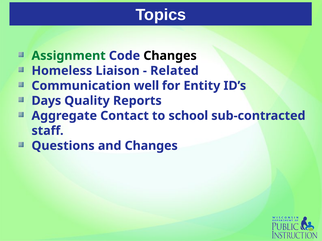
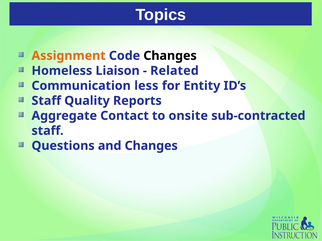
Assignment colour: green -> orange
well: well -> less
Days at (46, 101): Days -> Staff
school: school -> onsite
